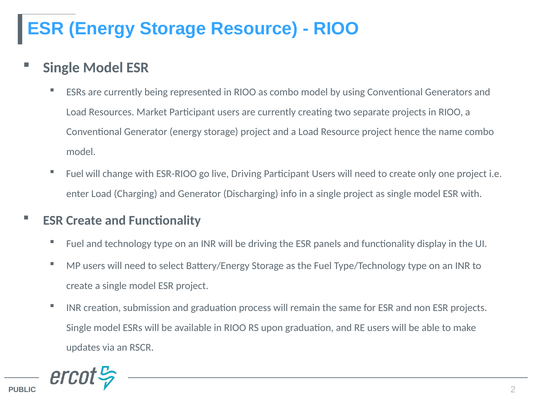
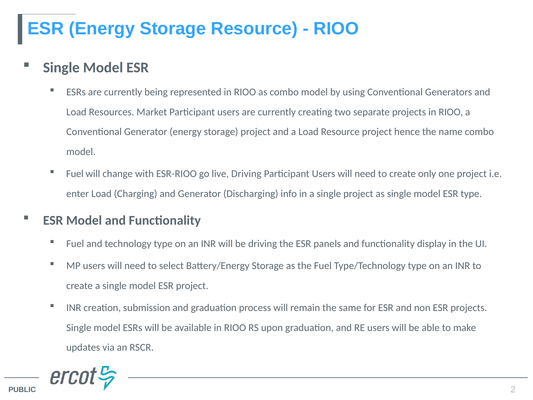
ESR with: with -> type
ESR Create: Create -> Model
